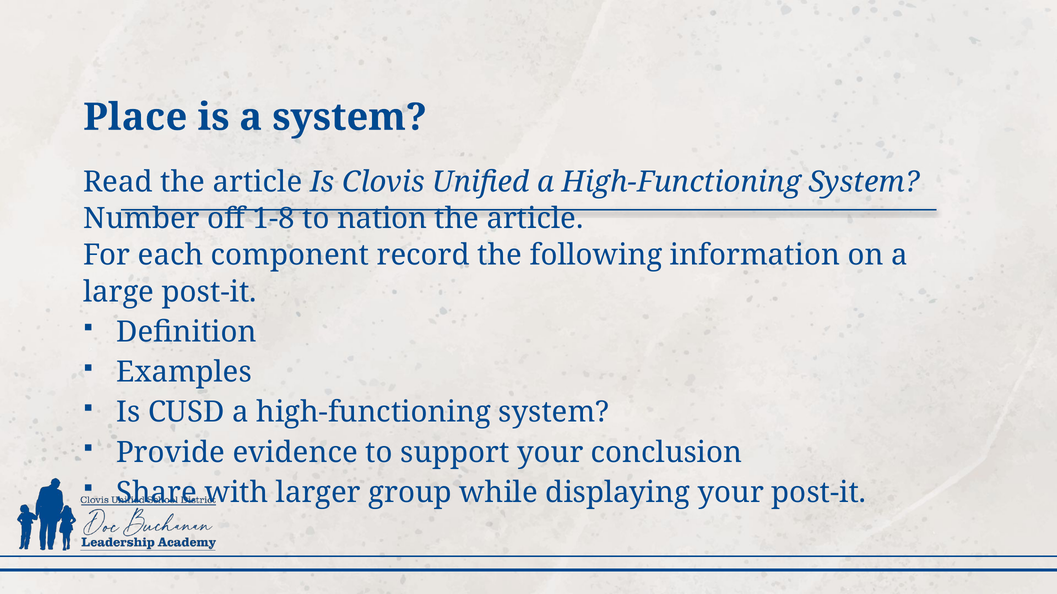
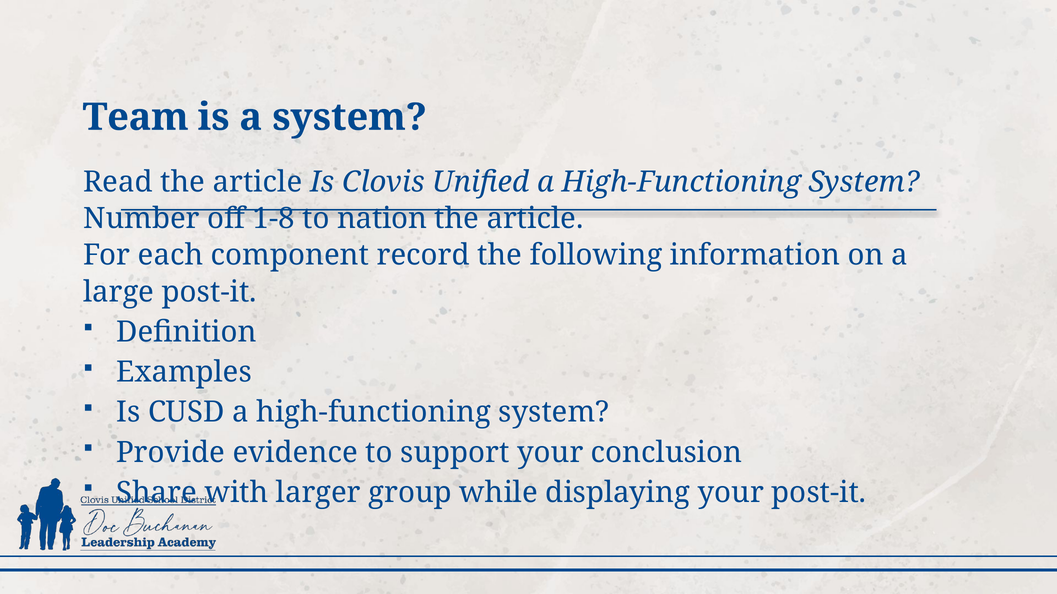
Place: Place -> Team
